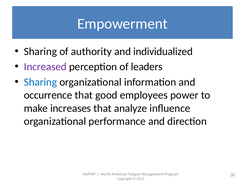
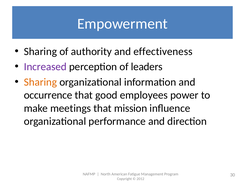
individualized: individualized -> effectiveness
Sharing at (40, 82) colour: blue -> orange
increases: increases -> meetings
analyze: analyze -> mission
